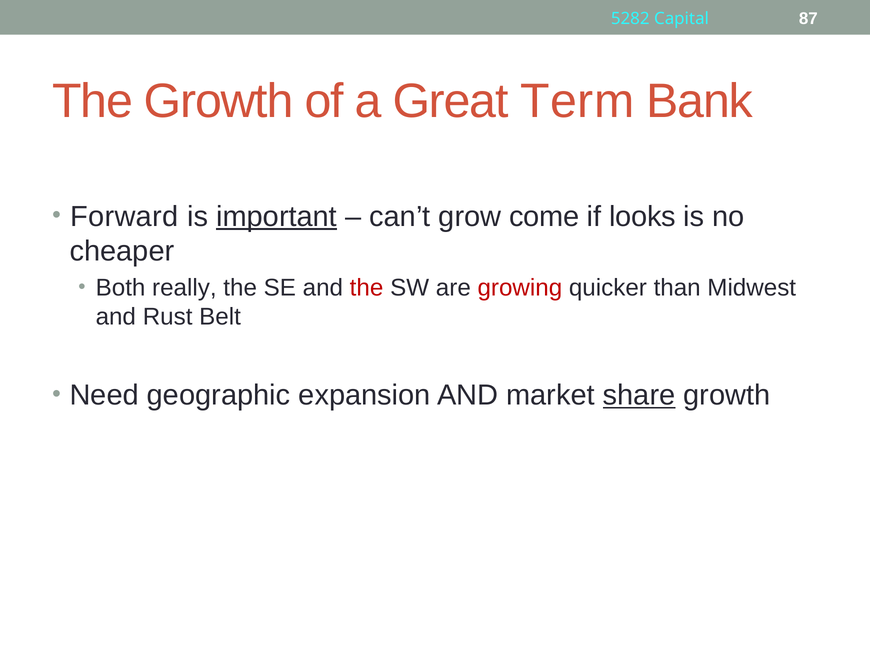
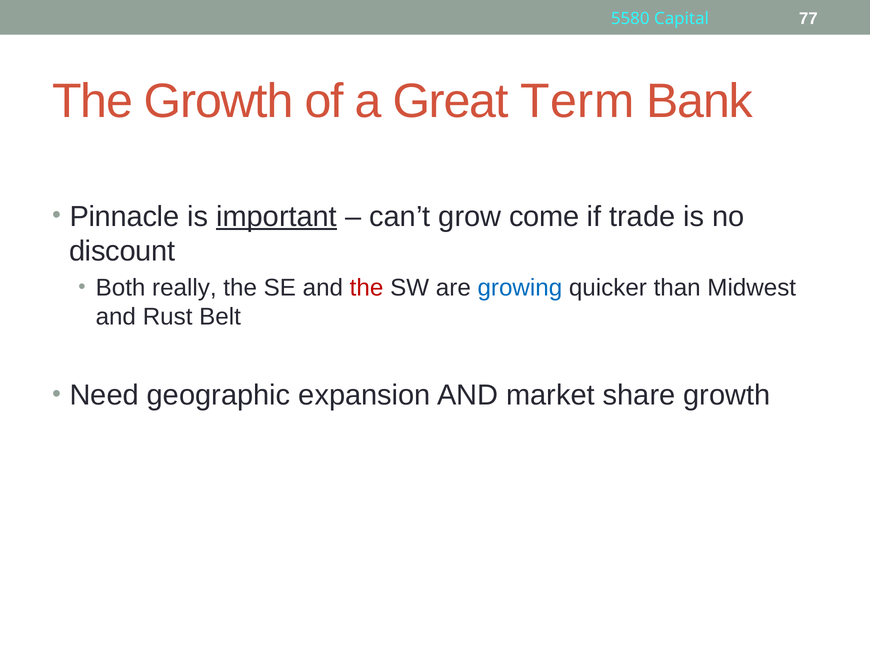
5282: 5282 -> 5580
87: 87 -> 77
Forward: Forward -> Pinnacle
looks: looks -> trade
cheaper: cheaper -> discount
growing colour: red -> blue
share underline: present -> none
